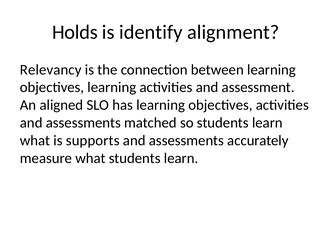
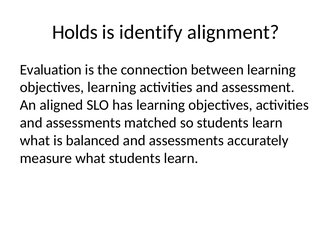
Relevancy: Relevancy -> Evaluation
supports: supports -> balanced
